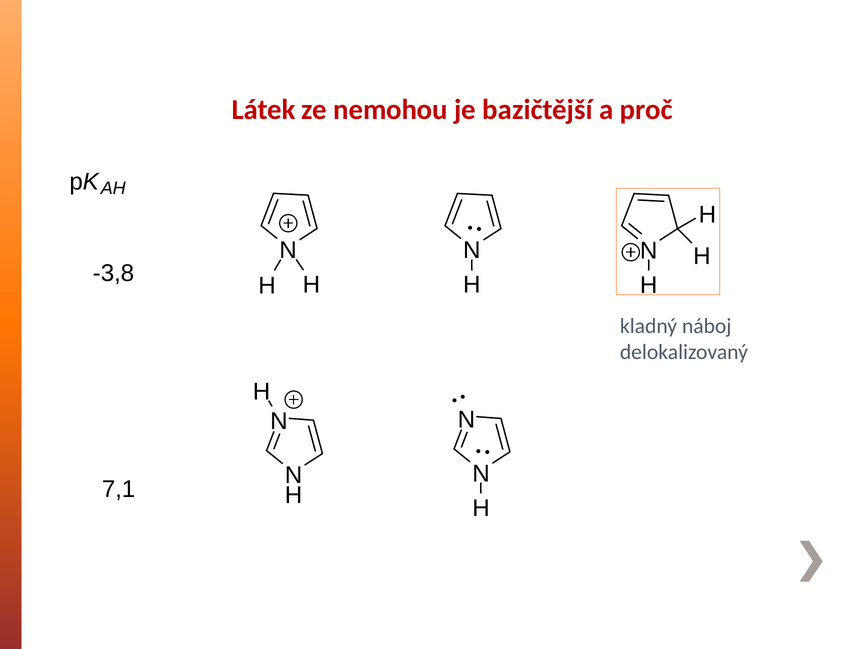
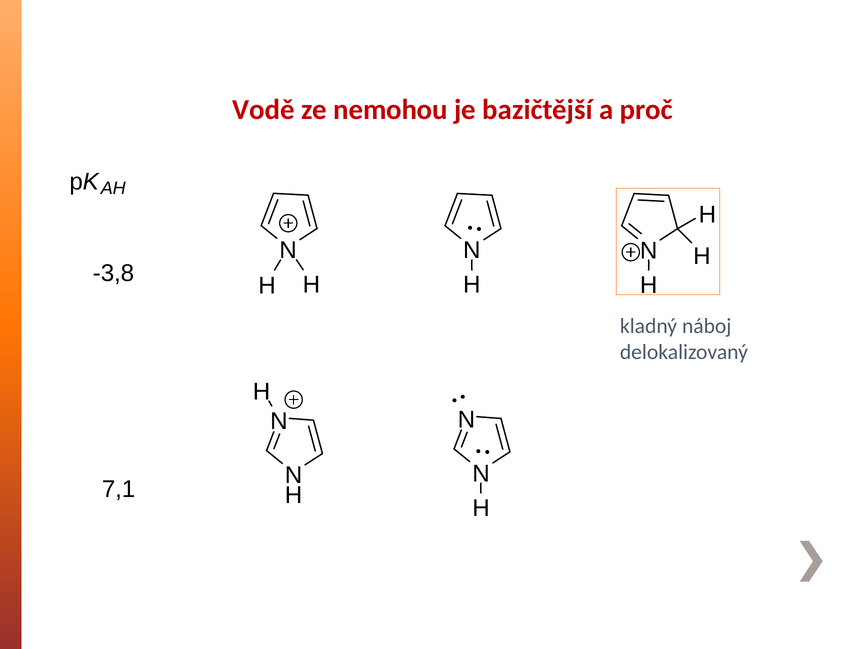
Látek: Látek -> Vodě
